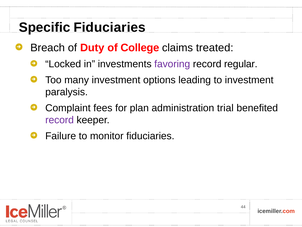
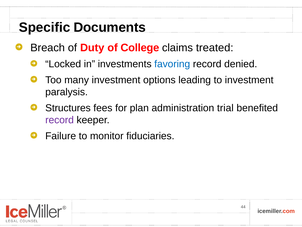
Specific Fiduciaries: Fiduciaries -> Documents
favoring colour: purple -> blue
regular: regular -> denied
Complaint: Complaint -> Structures
